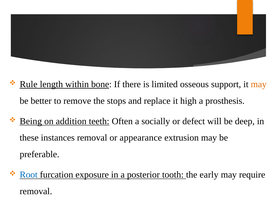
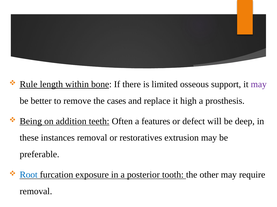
may at (259, 85) colour: orange -> purple
stops: stops -> cases
socially: socially -> features
appearance: appearance -> restoratives
early: early -> other
